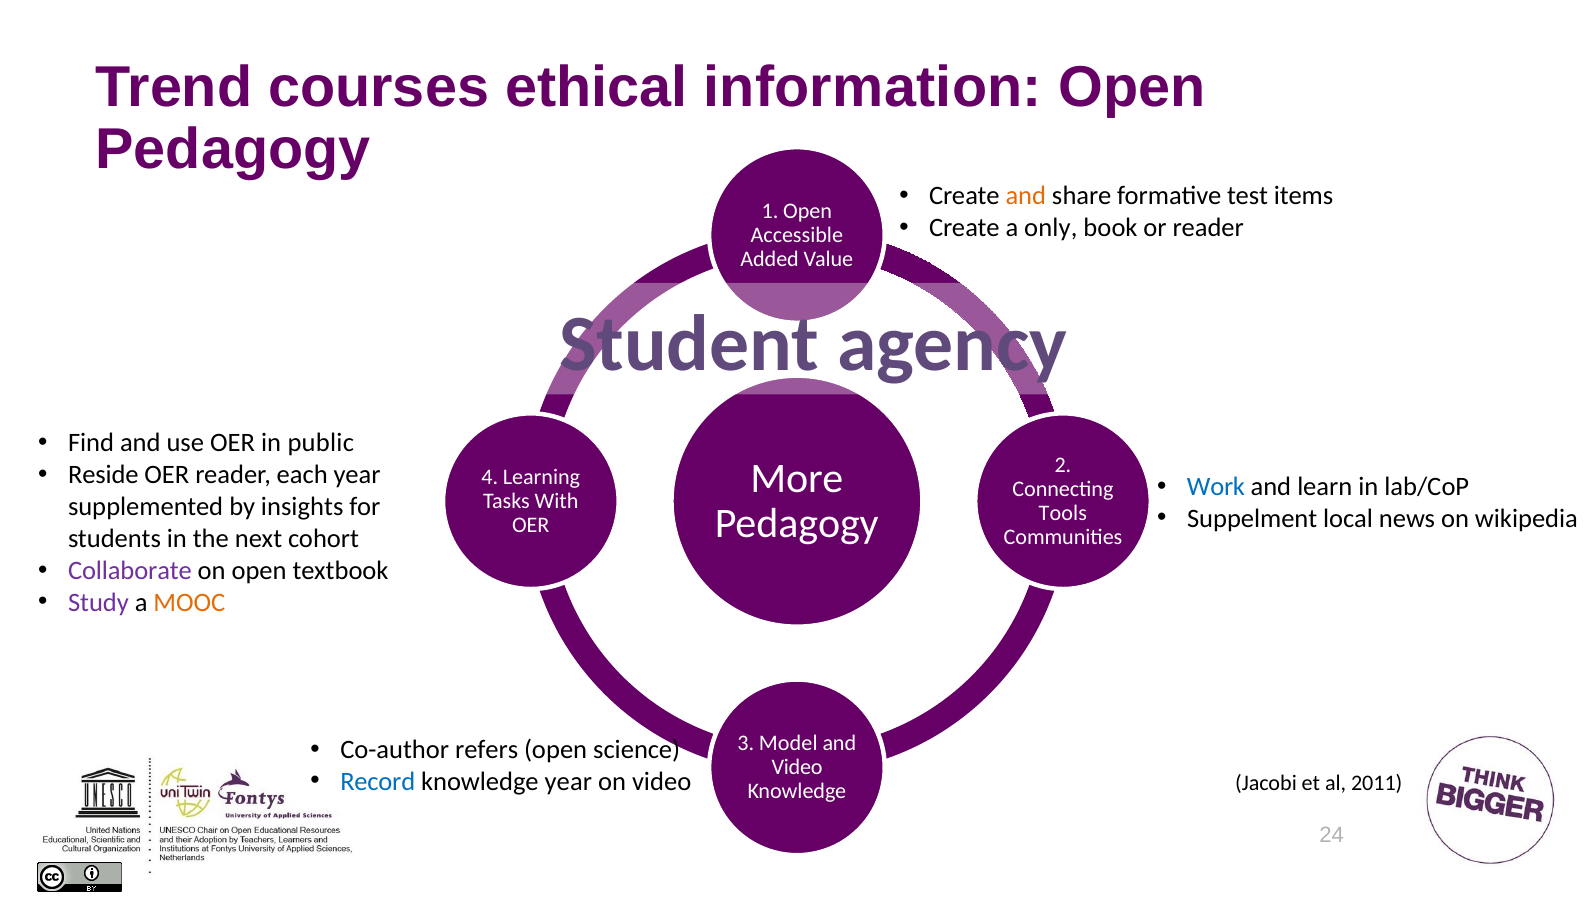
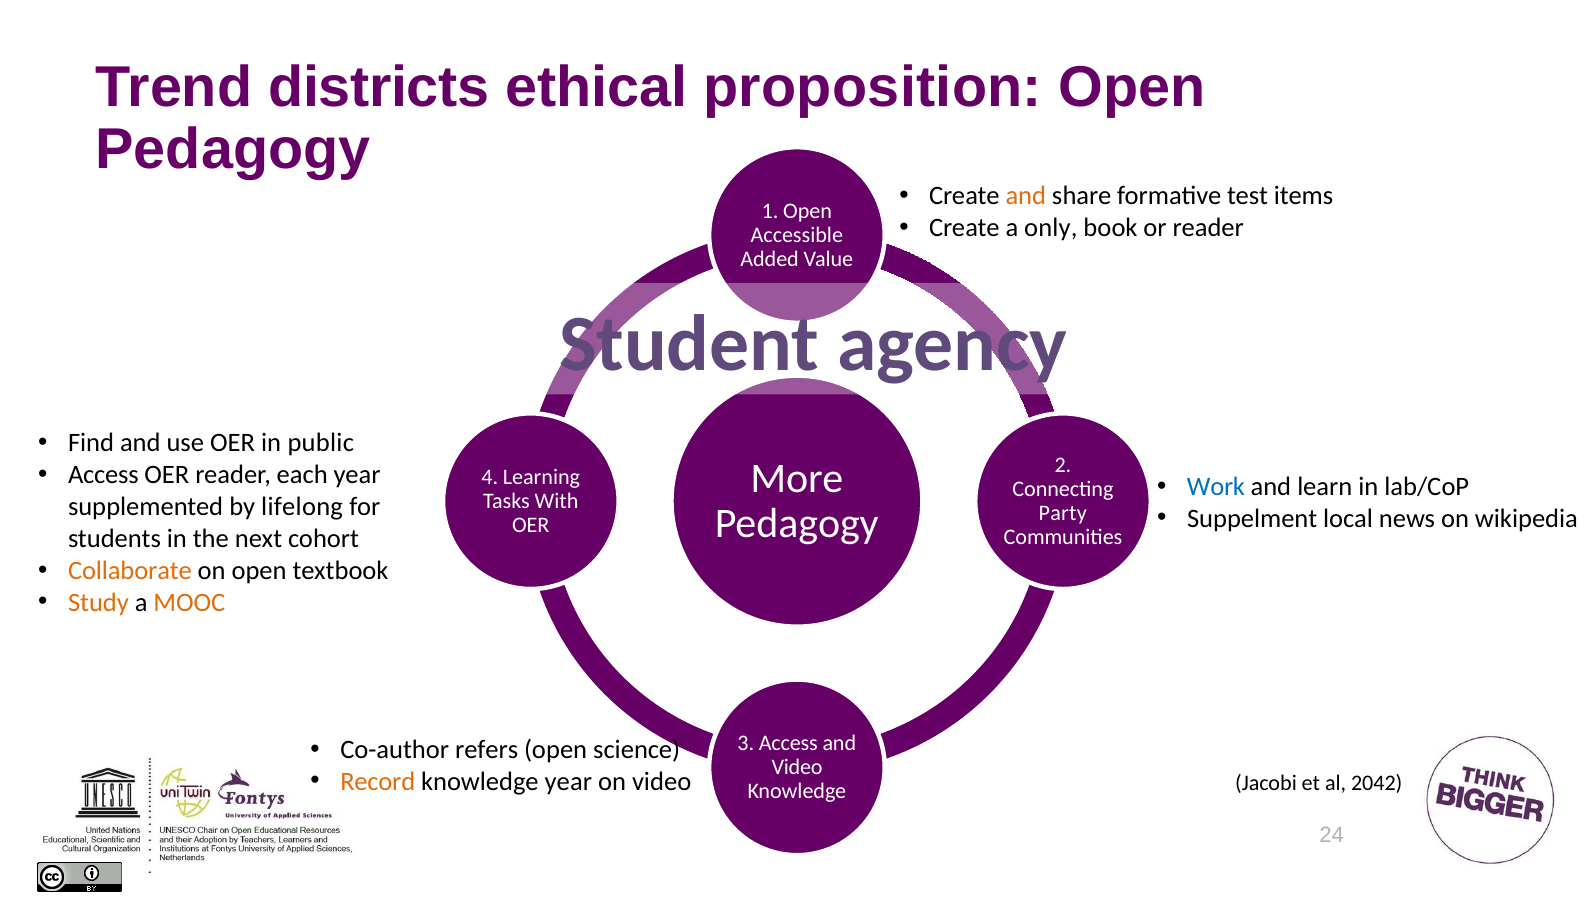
courses: courses -> districts
information: information -> proposition
Reside at (103, 475): Reside -> Access
insights: insights -> lifelong
Tools: Tools -> Party
Collaborate colour: purple -> orange
Study colour: purple -> orange
Model at (788, 743): Model -> Access
Record colour: blue -> orange
2011: 2011 -> 2042
